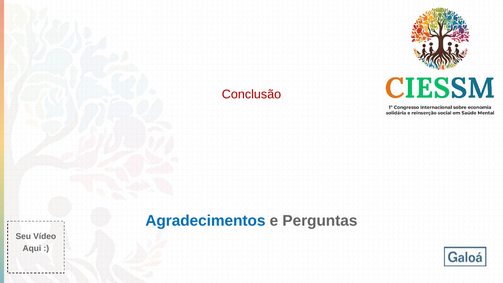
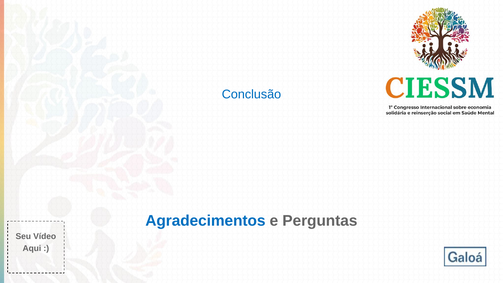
Conclusão colour: red -> blue
